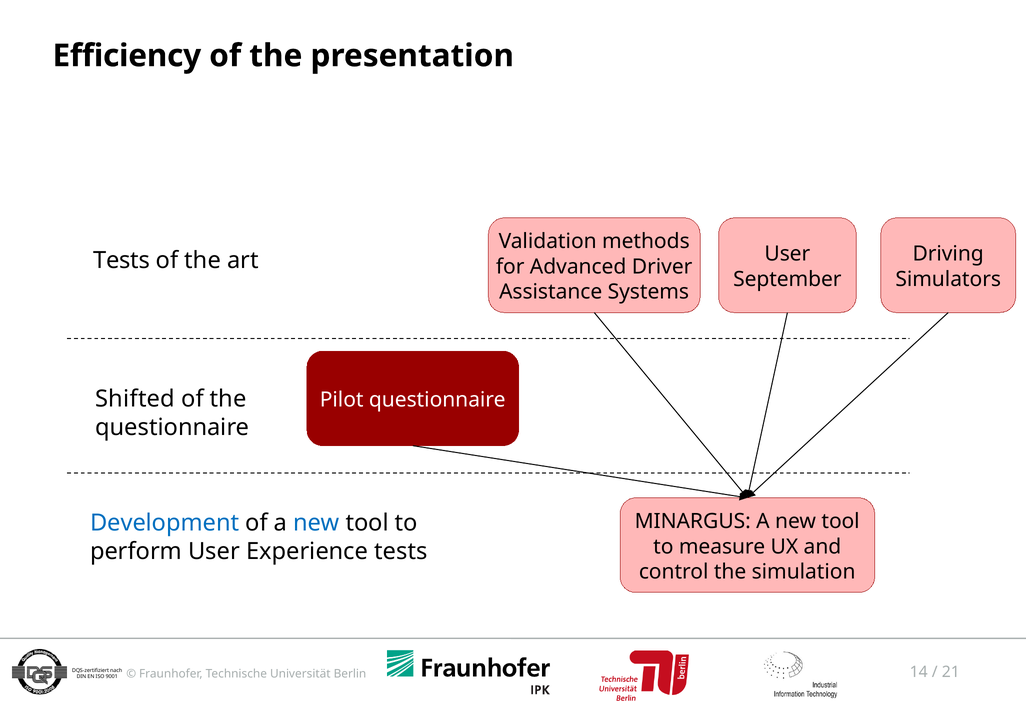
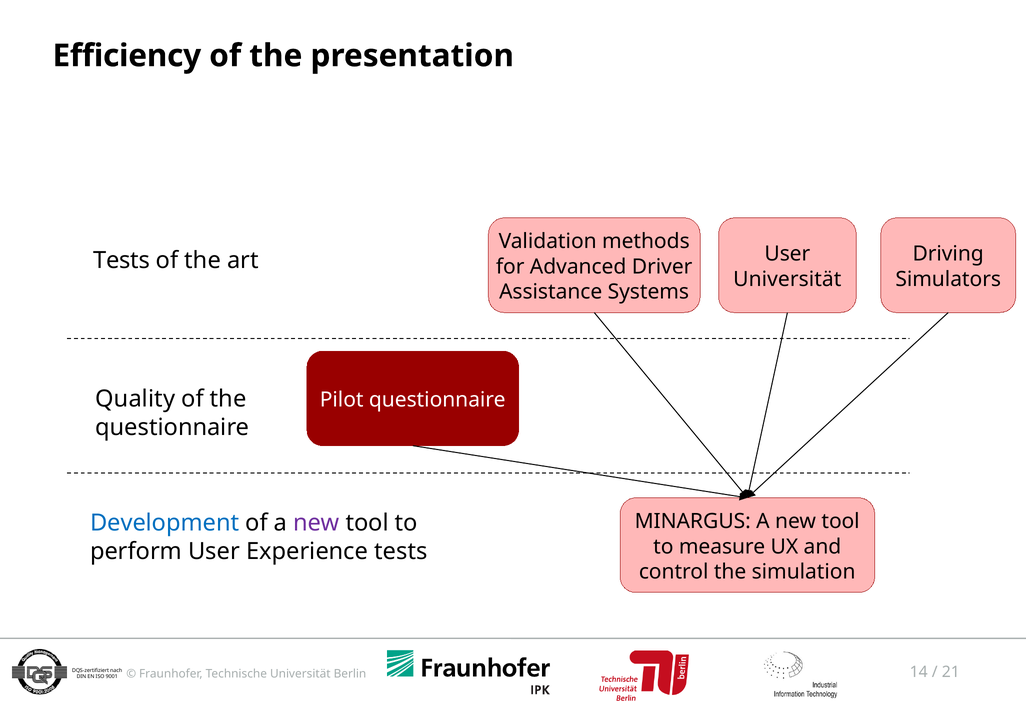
September at (787, 279): September -> Universität
Shifted: Shifted -> Quality
new at (316, 523) colour: blue -> purple
